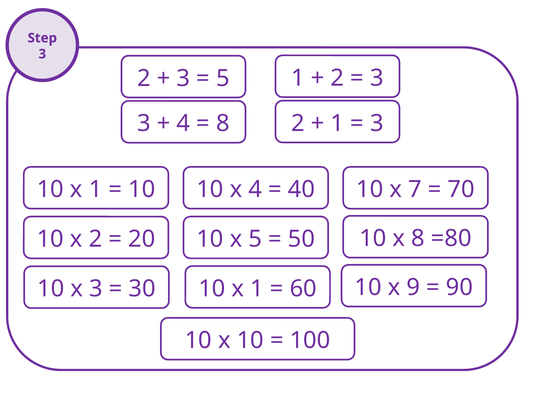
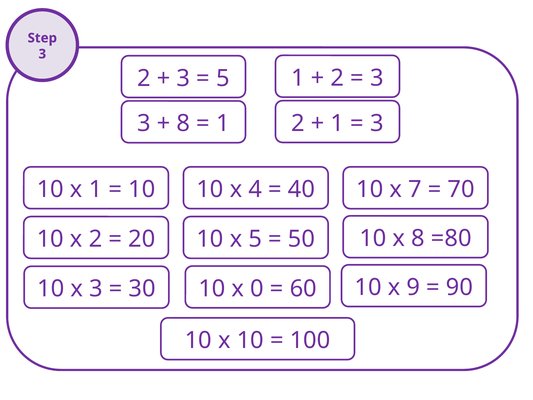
4 at (183, 123): 4 -> 8
8 at (223, 123): 8 -> 1
1 at (257, 288): 1 -> 0
